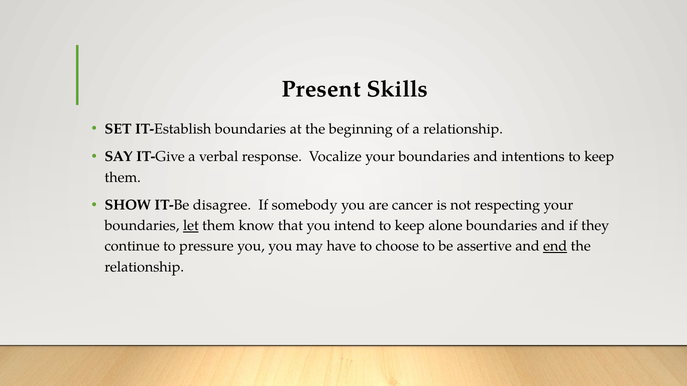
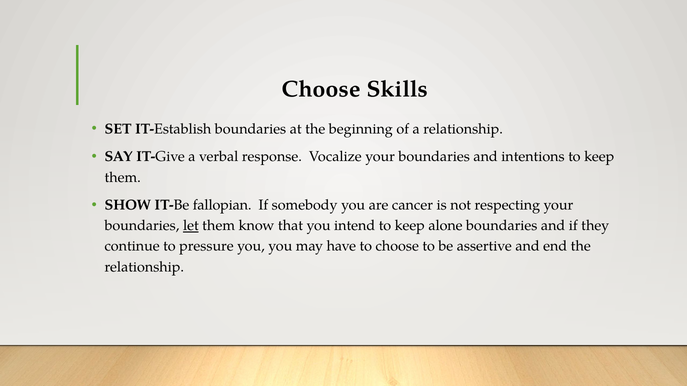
Present at (321, 89): Present -> Choose
disagree: disagree -> fallopian
end underline: present -> none
